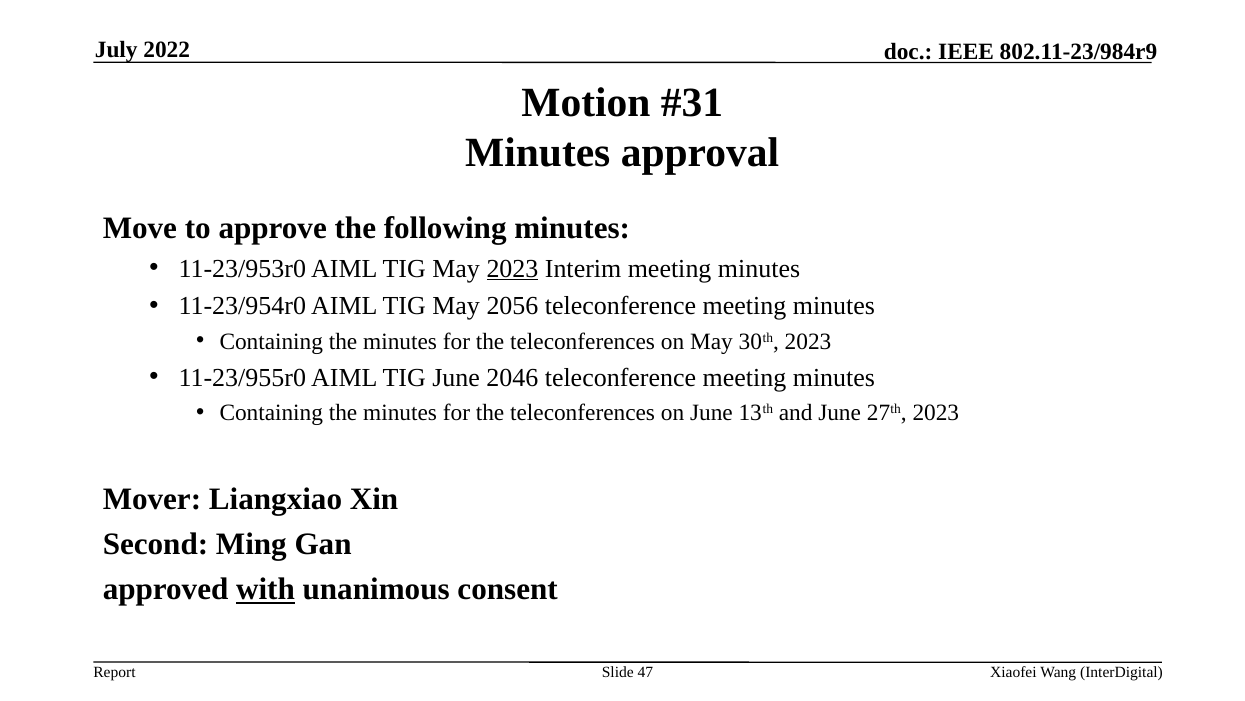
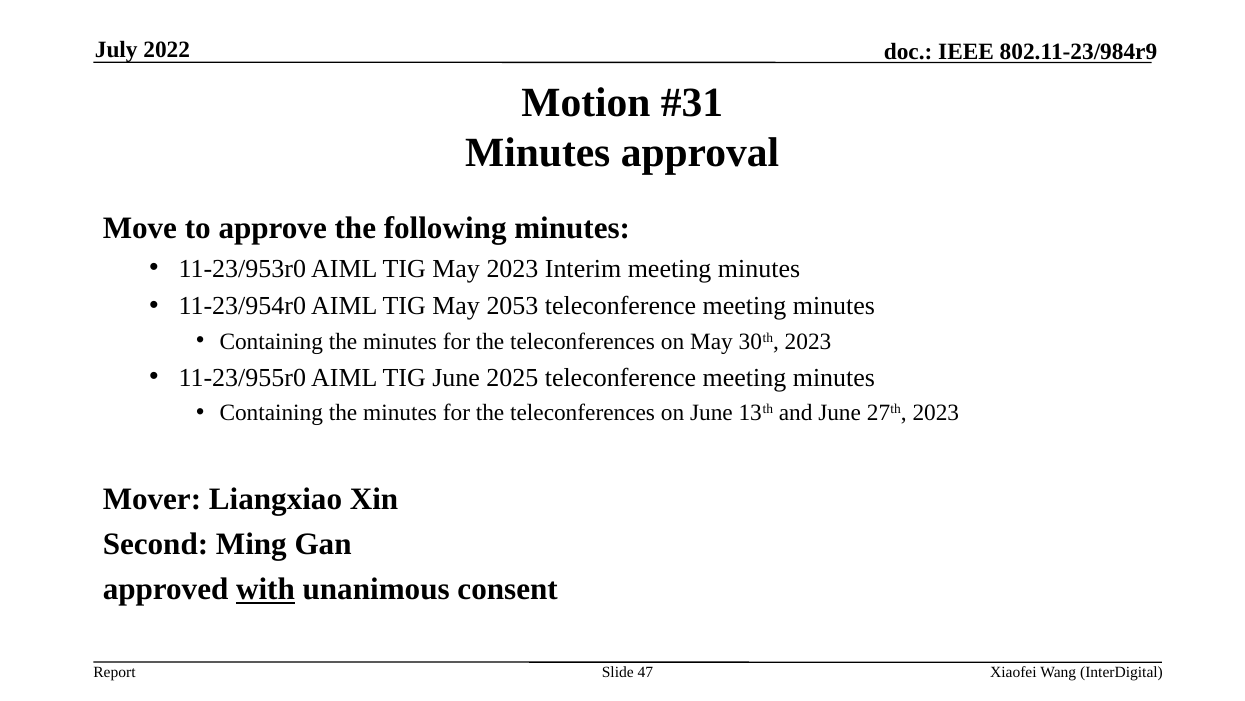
2023 at (512, 268) underline: present -> none
2056: 2056 -> 2053
2046: 2046 -> 2025
